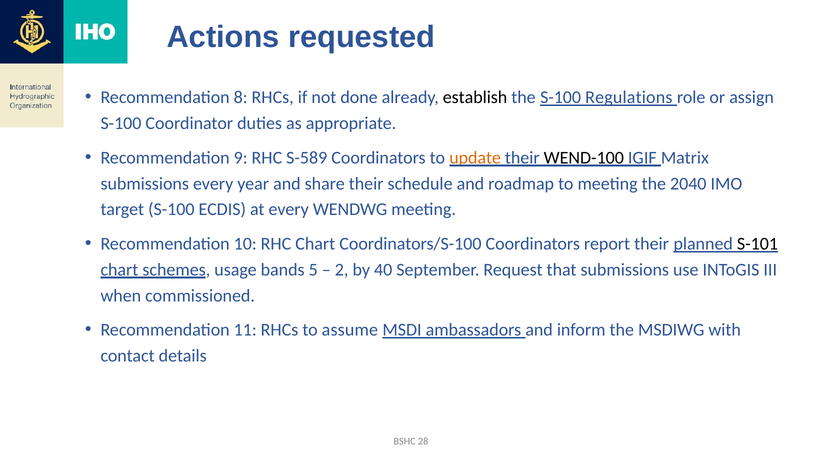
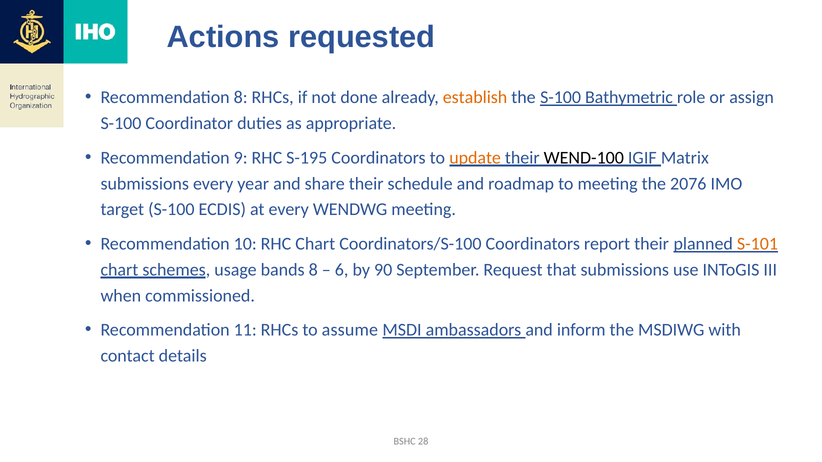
establish colour: black -> orange
Regulations: Regulations -> Bathymetric
S-589: S-589 -> S-195
2040: 2040 -> 2076
S-101 colour: black -> orange
bands 5: 5 -> 8
2: 2 -> 6
40: 40 -> 90
